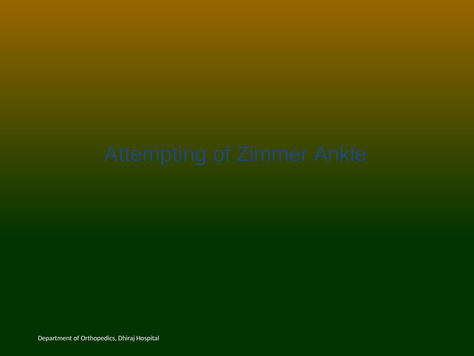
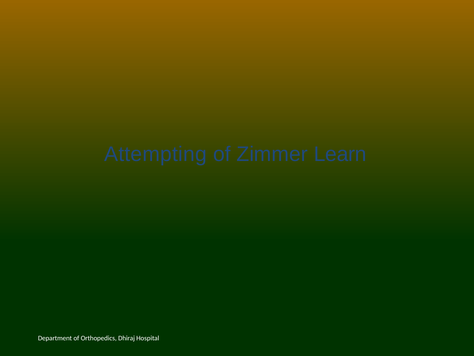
Ankle: Ankle -> Learn
